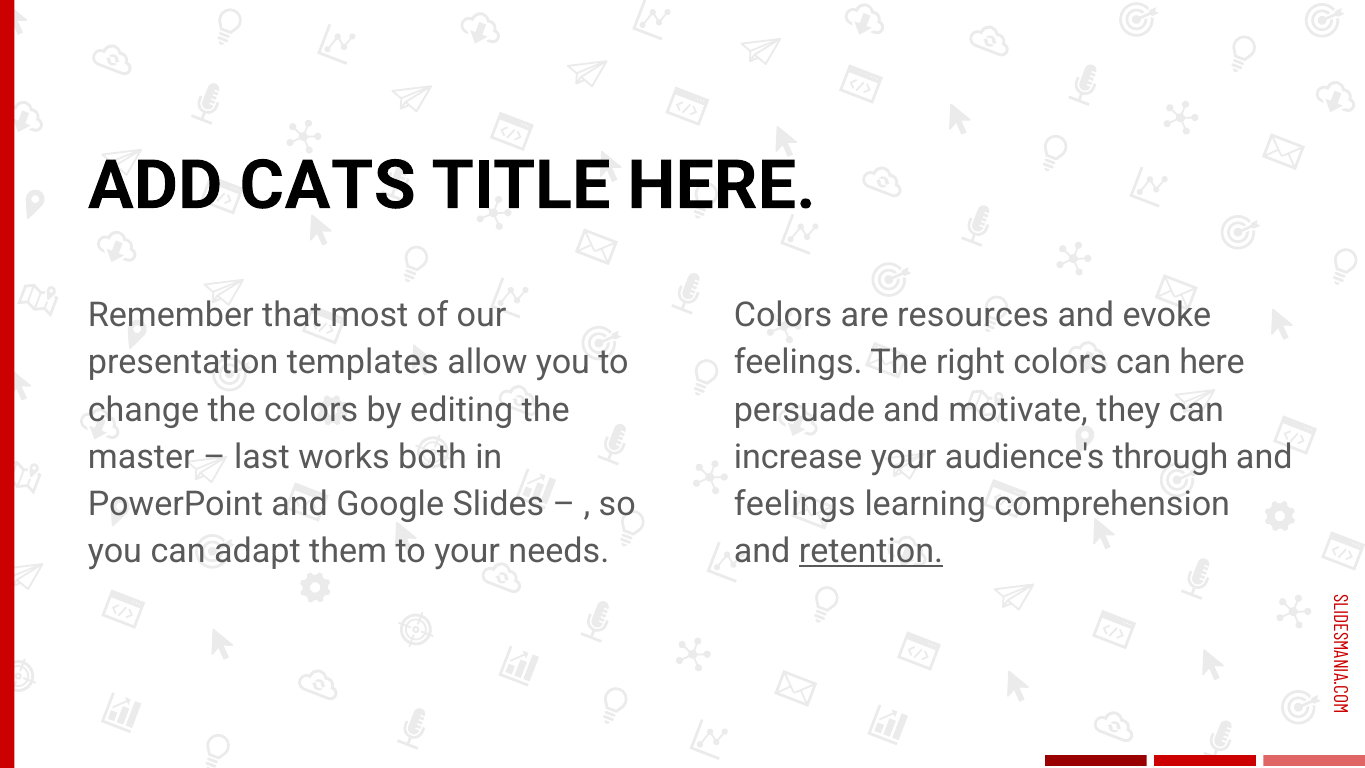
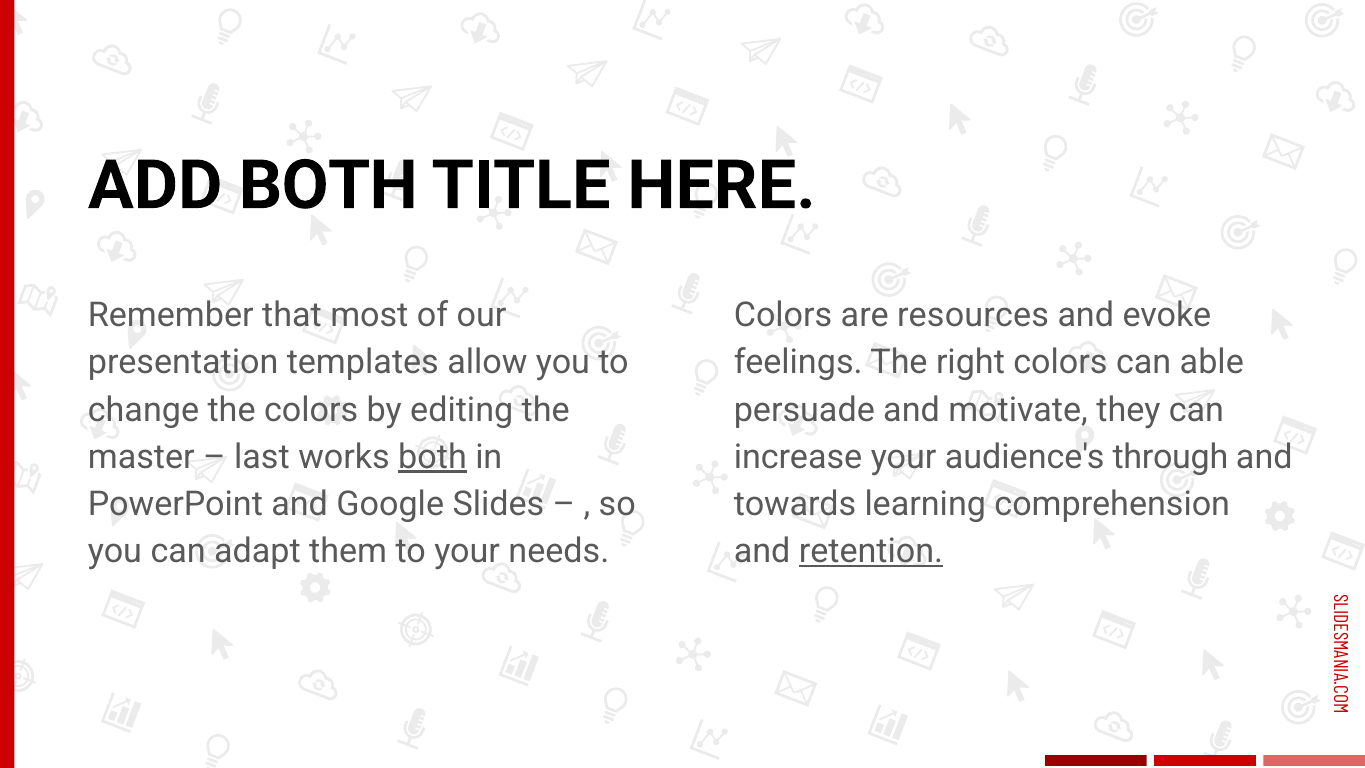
ADD CATS: CATS -> BOTH
can here: here -> able
both at (433, 457) underline: none -> present
feelings at (795, 504): feelings -> towards
